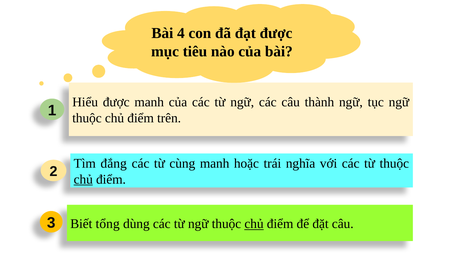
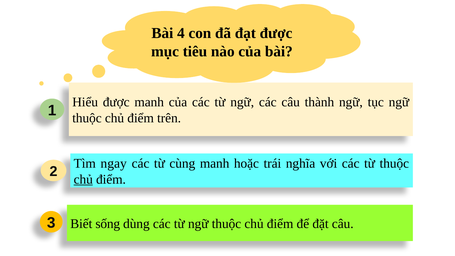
đắng: đắng -> ngay
tổng: tổng -> sống
chủ at (254, 224) underline: present -> none
